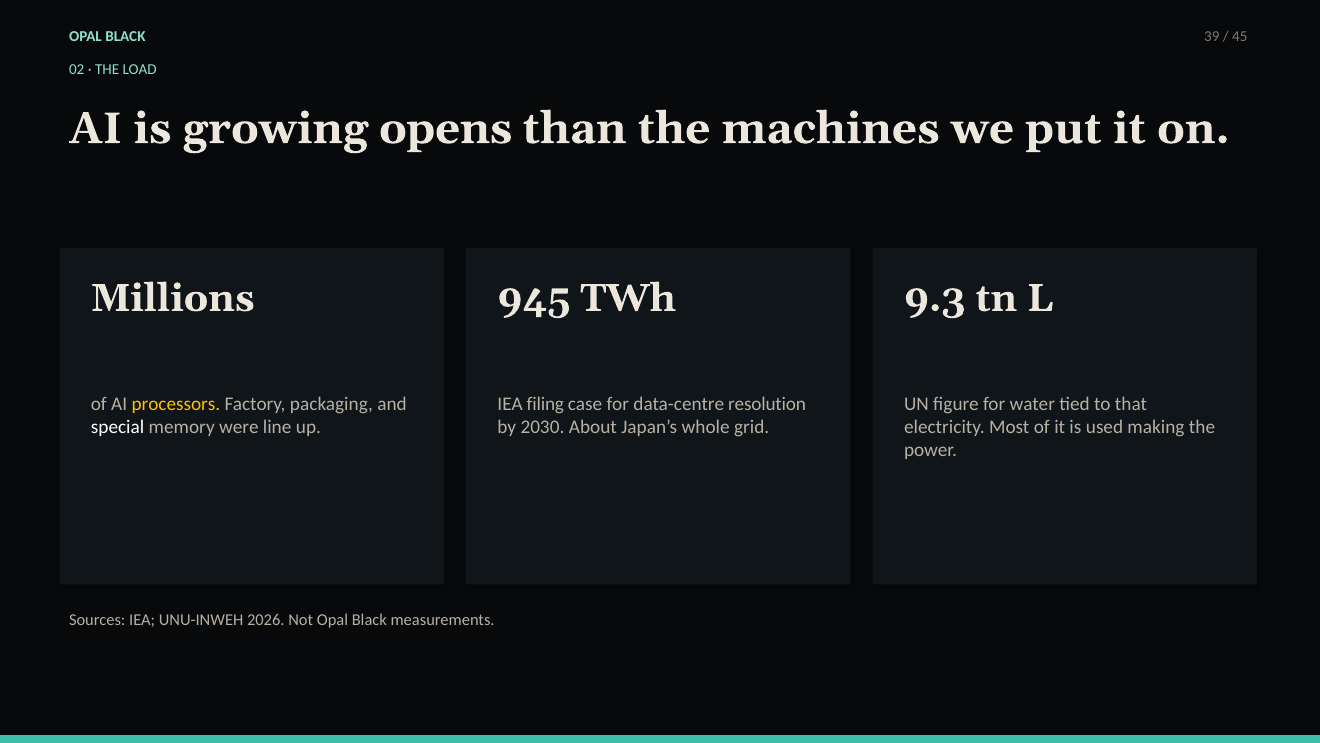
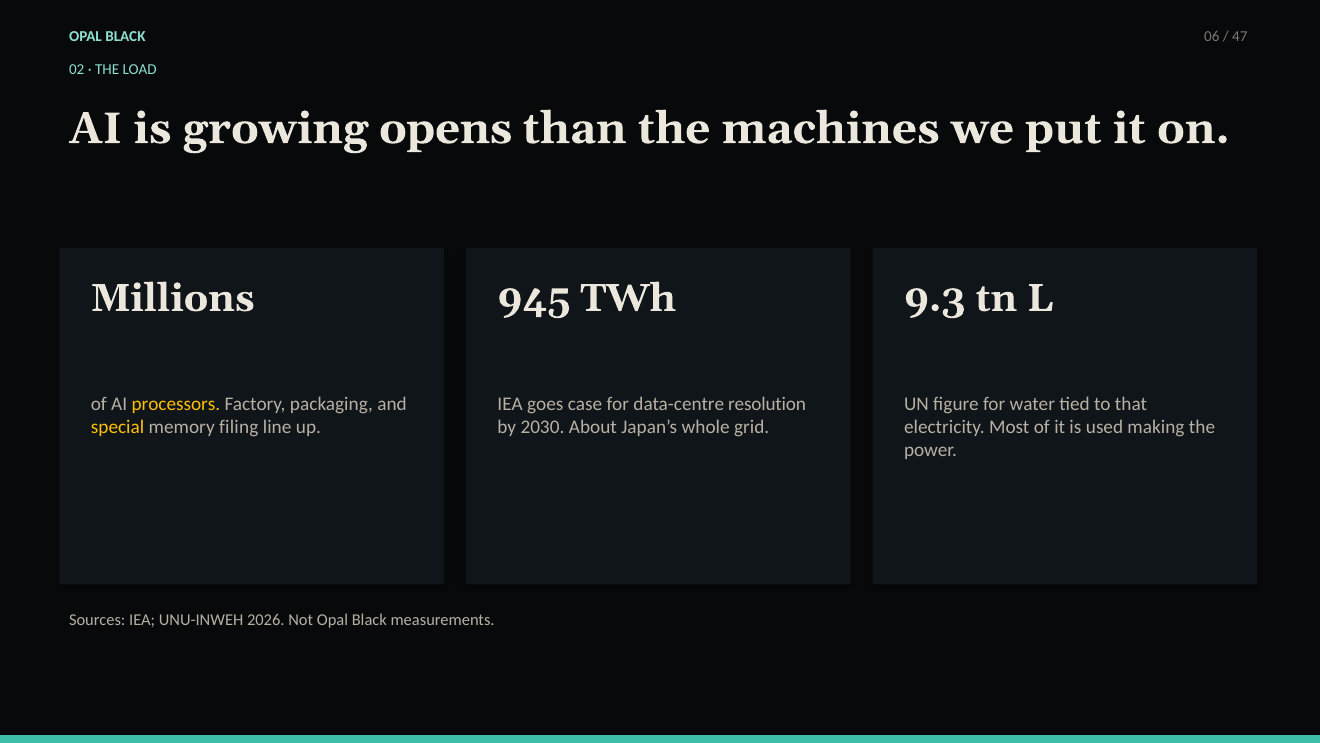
39: 39 -> 06
45: 45 -> 47
filing: filing -> goes
special colour: white -> yellow
were: were -> filing
